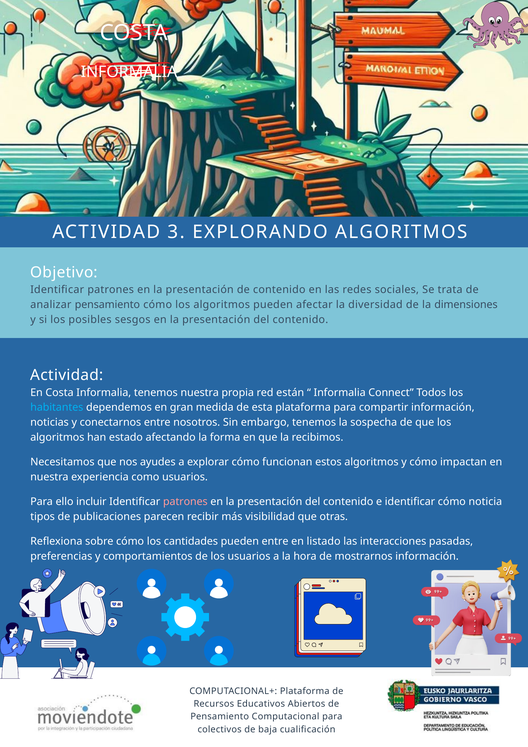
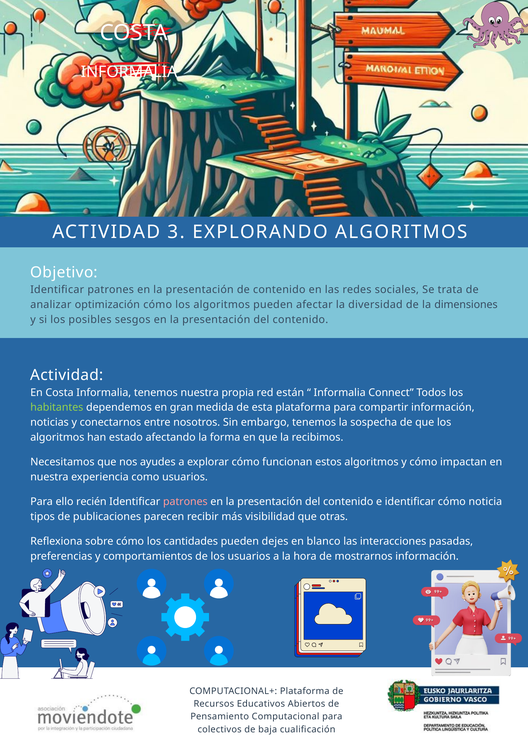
analizar pensamiento: pensamiento -> optimización
habitantes colour: light blue -> light green
incluir: incluir -> recién
pueden entre: entre -> dejes
listado: listado -> blanco
